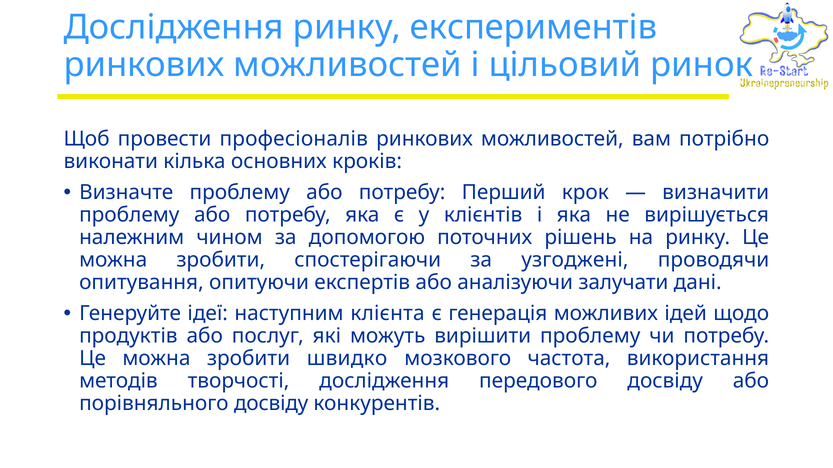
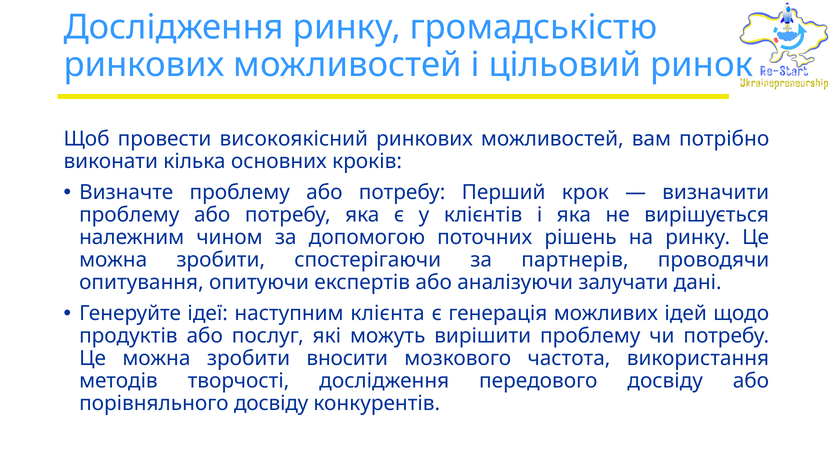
експериментів: експериментів -> громадськістю
професіоналів: професіоналів -> високоякісний
узгоджені: узгоджені -> партнерів
швидко: швидко -> вносити
